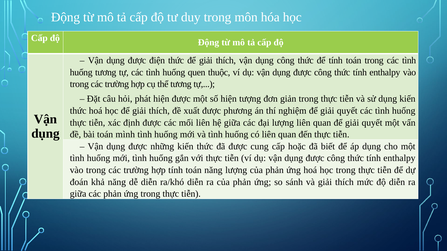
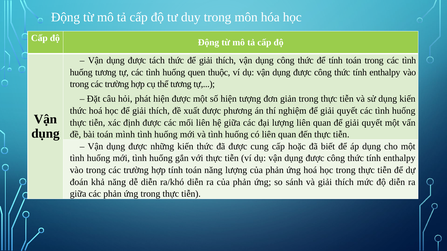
điện: điện -> tách
